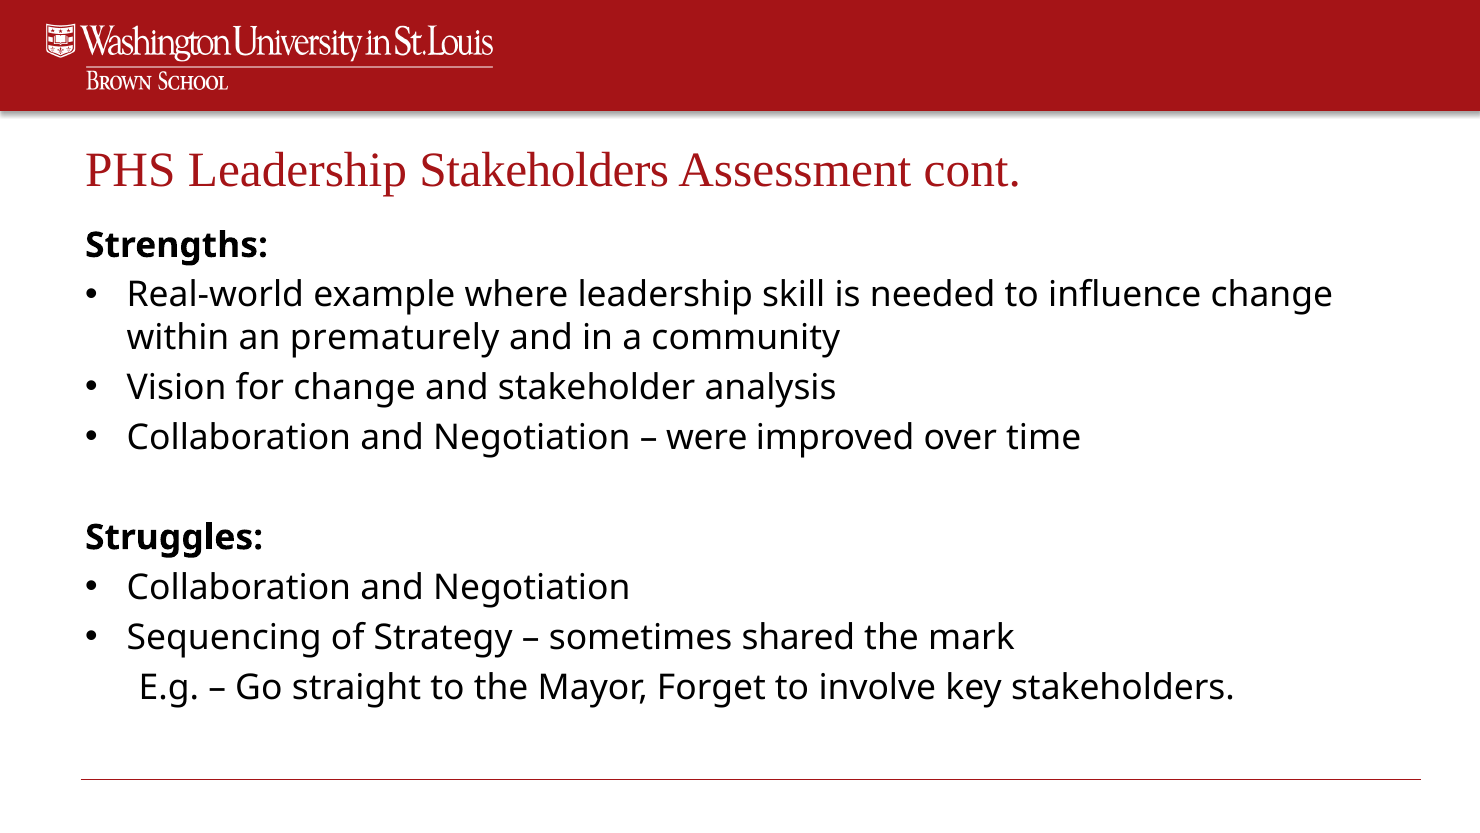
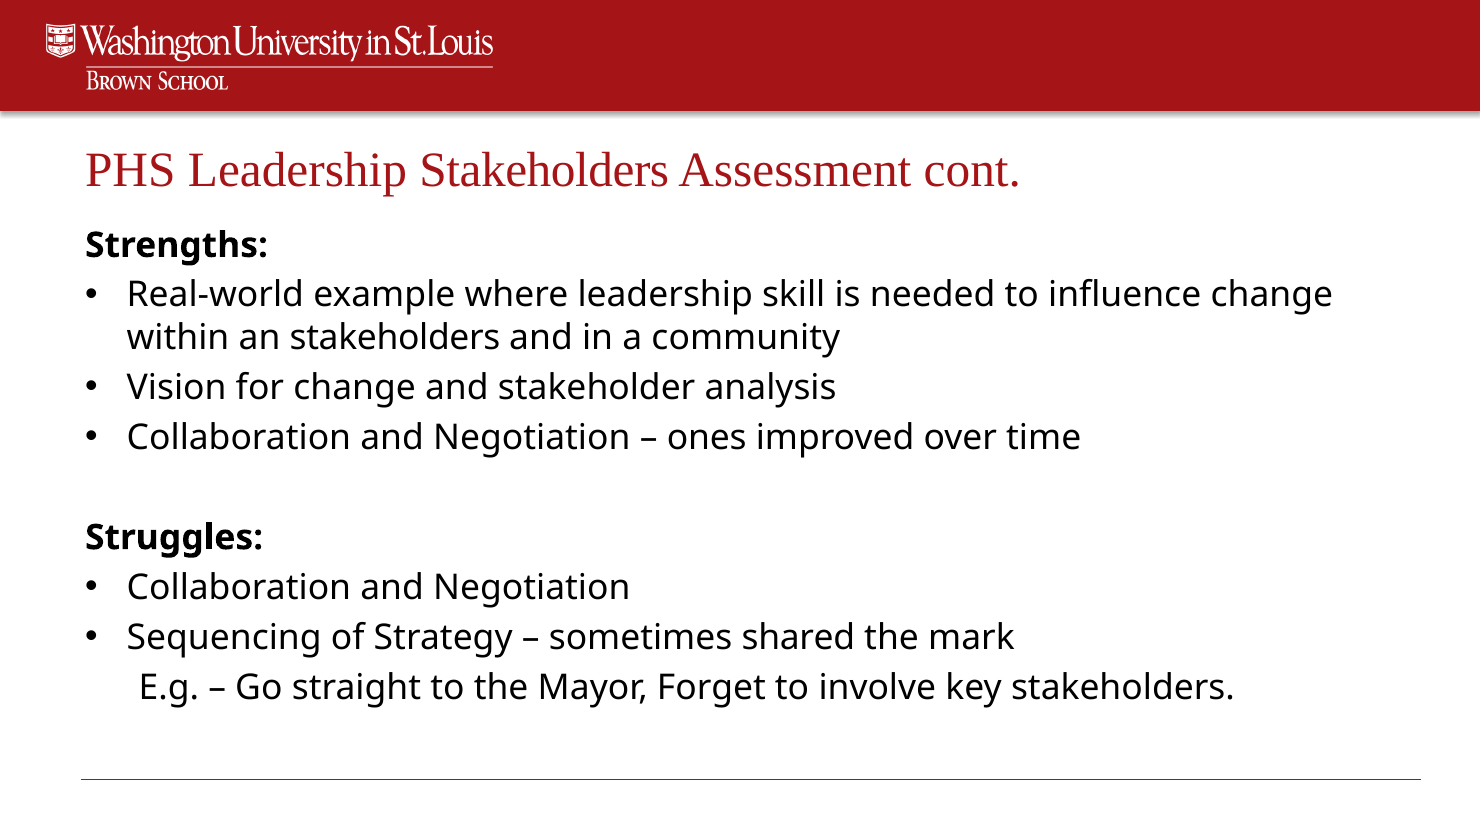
an prematurely: prematurely -> stakeholders
were: were -> ones
